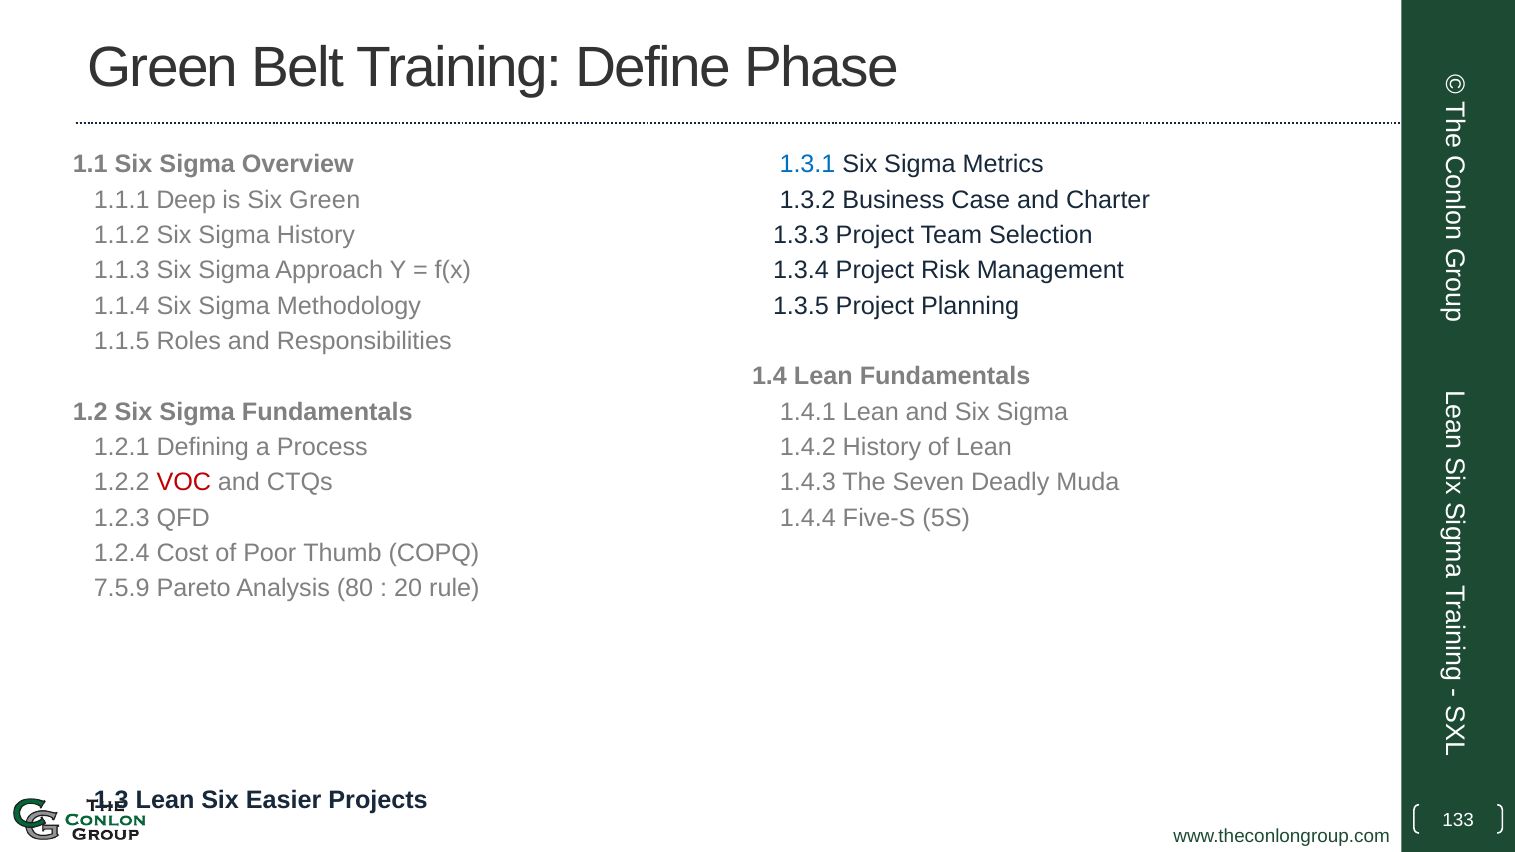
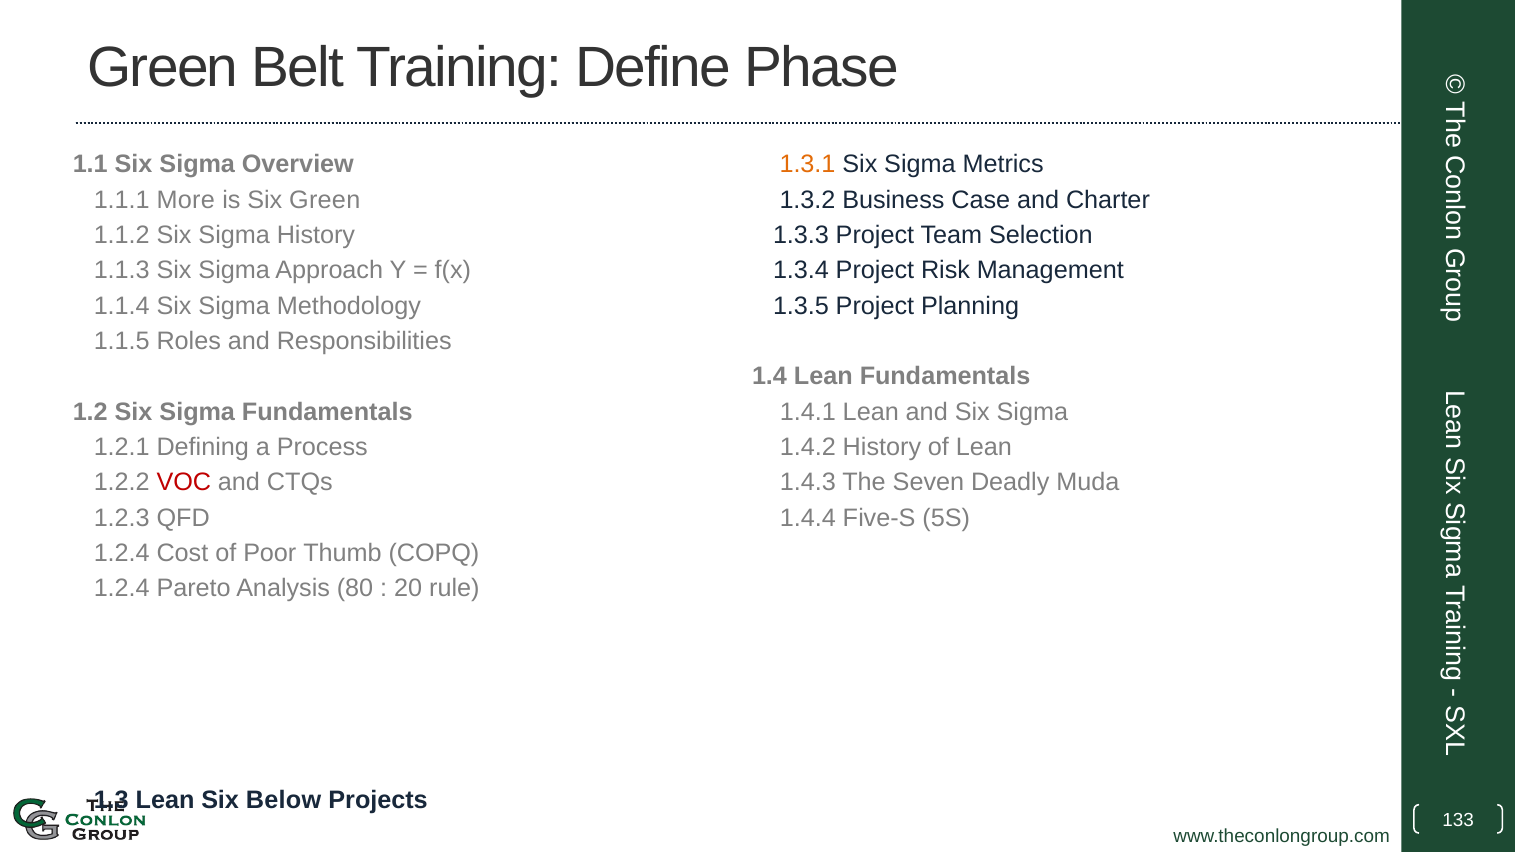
1.3.1 colour: blue -> orange
Deep: Deep -> More
7.5.9 at (122, 589): 7.5.9 -> 1.2.4
Easier: Easier -> Below
